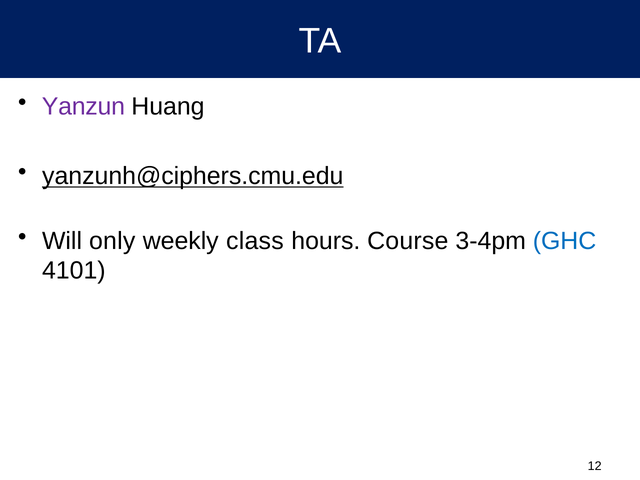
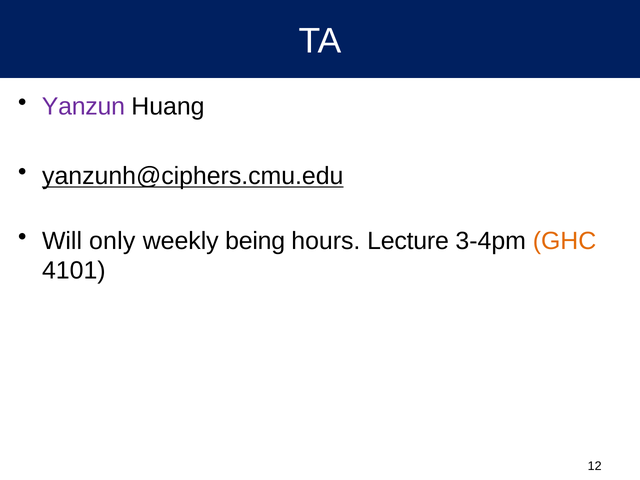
class: class -> being
Course: Course -> Lecture
GHC colour: blue -> orange
